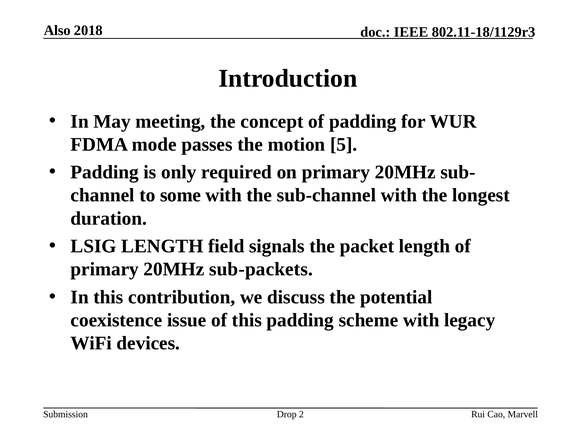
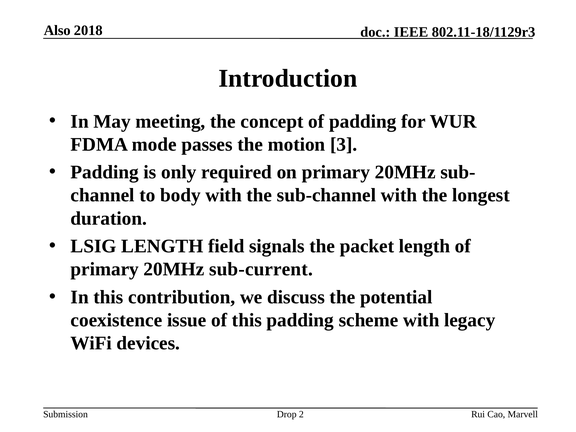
5: 5 -> 3
some: some -> body
sub-packets: sub-packets -> sub-current
